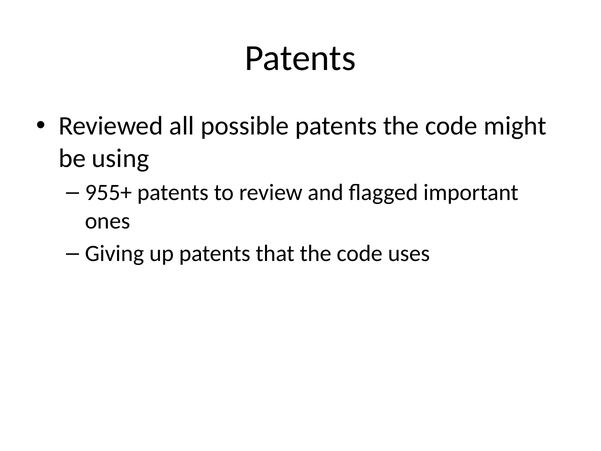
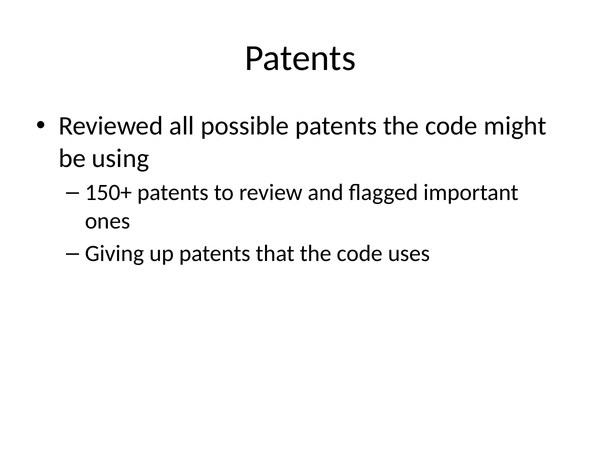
955+: 955+ -> 150+
